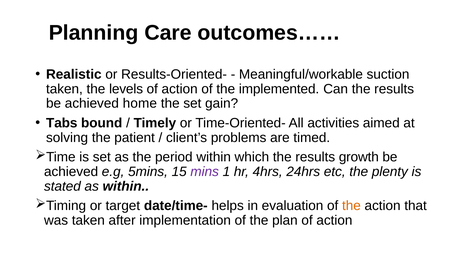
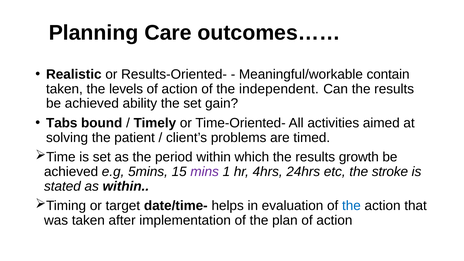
suction: suction -> contain
implemented: implemented -> independent
home: home -> ability
plenty: plenty -> stroke
the at (351, 206) colour: orange -> blue
